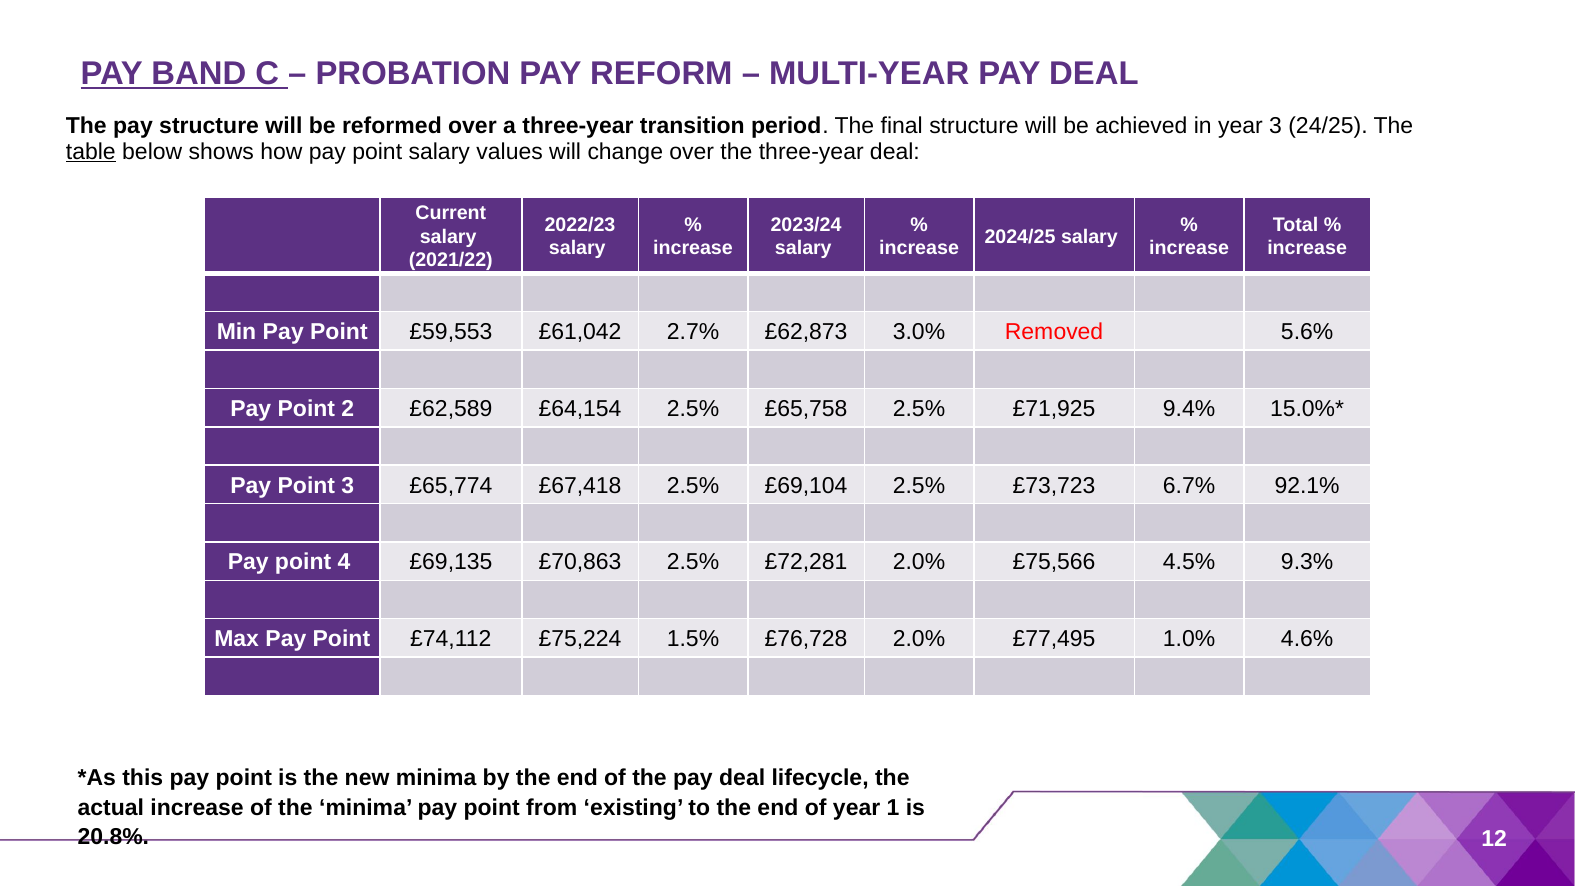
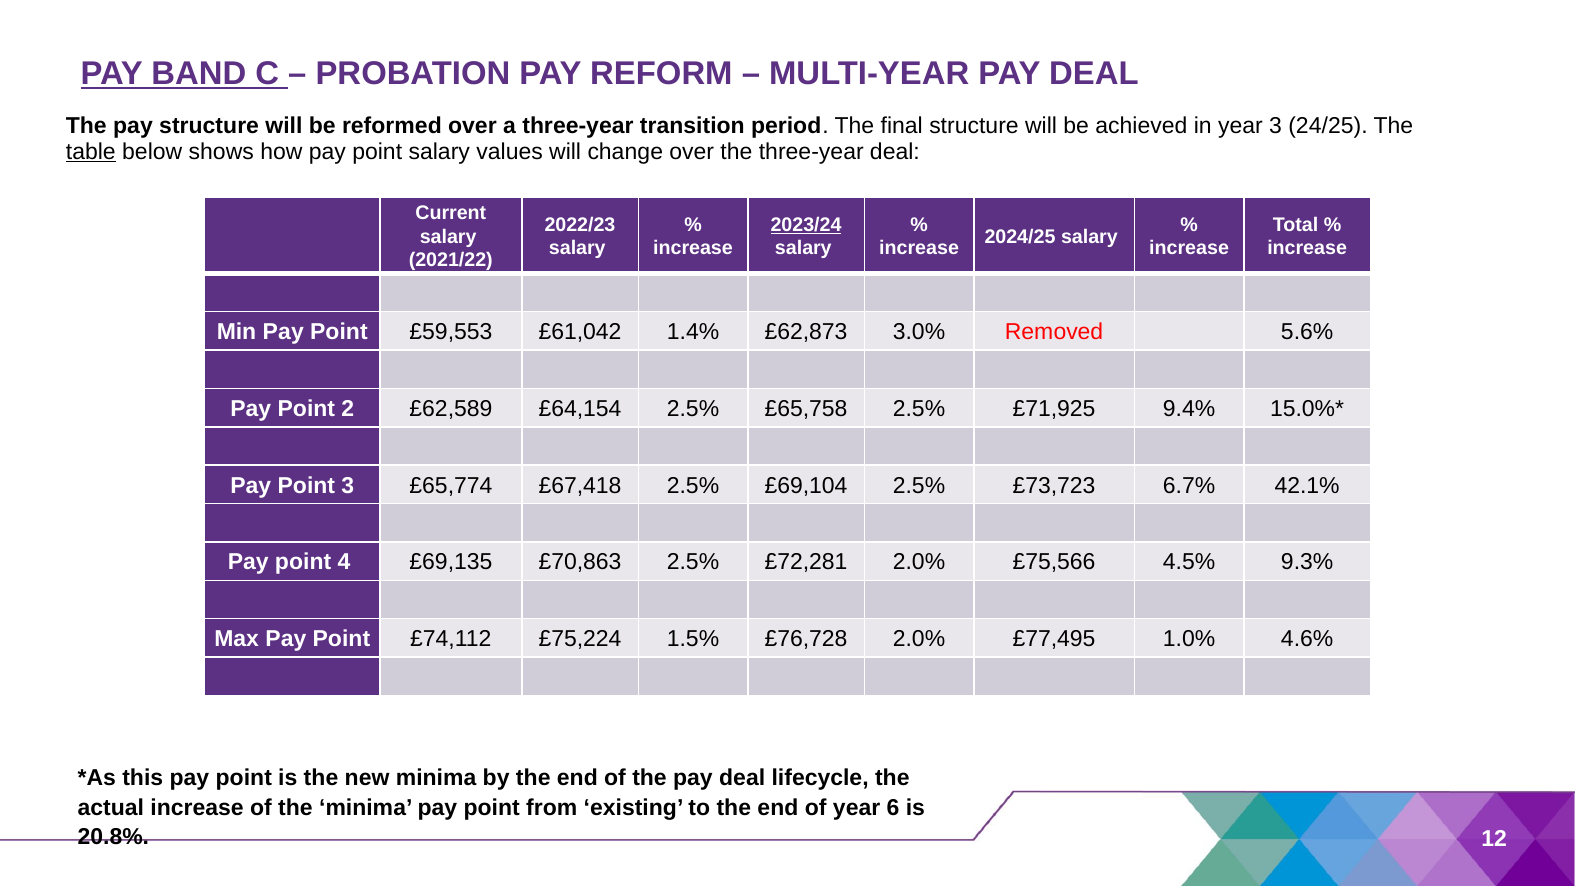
2023/24 underline: none -> present
2.7%: 2.7% -> 1.4%
92.1%: 92.1% -> 42.1%
1: 1 -> 6
